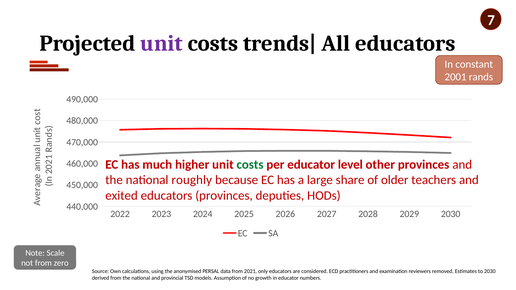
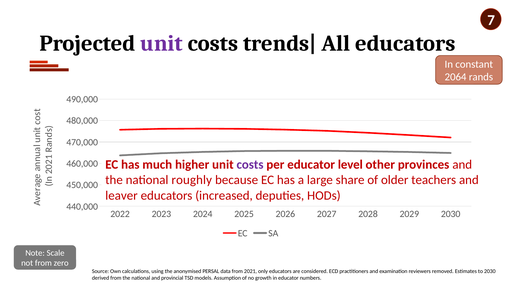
2001: 2001 -> 2064
costs at (250, 165) colour: green -> purple
exited: exited -> leaver
educators provinces: provinces -> increased
